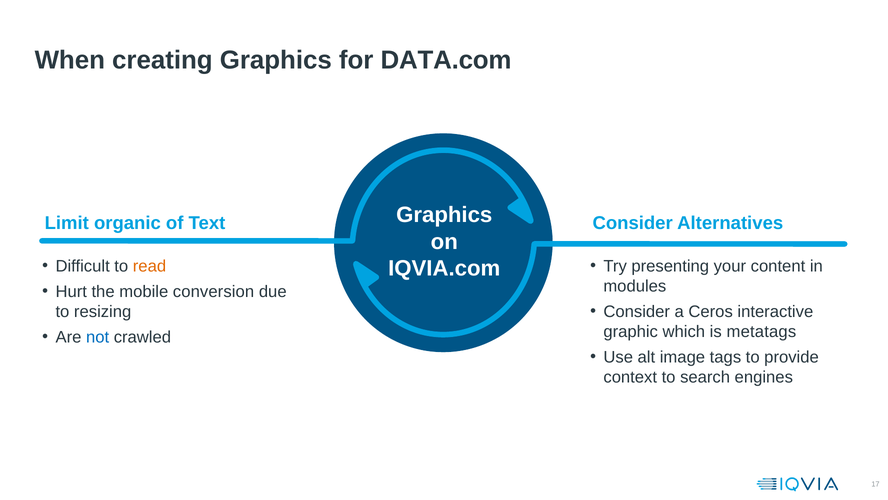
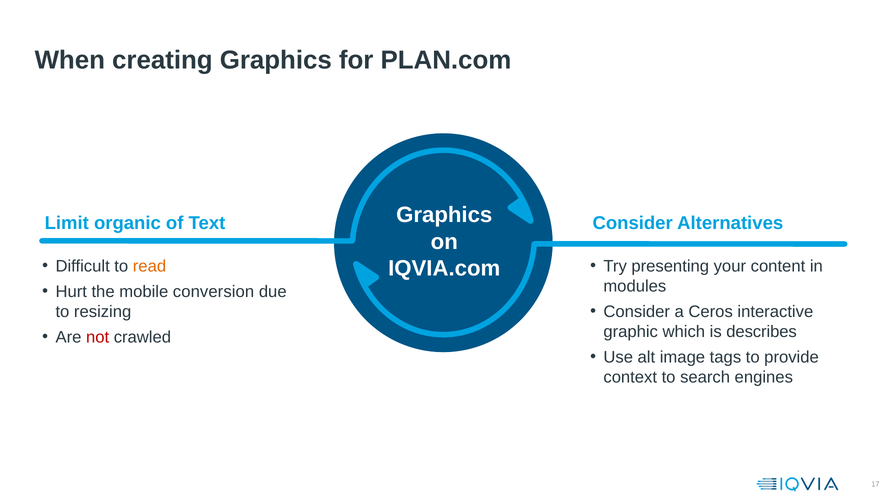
DATA.com: DATA.com -> PLAN.com
metatags: metatags -> describes
not colour: blue -> red
